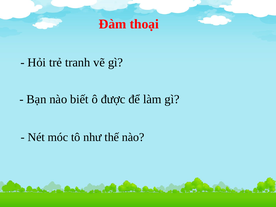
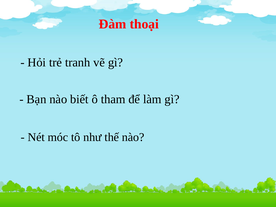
được: được -> tham
